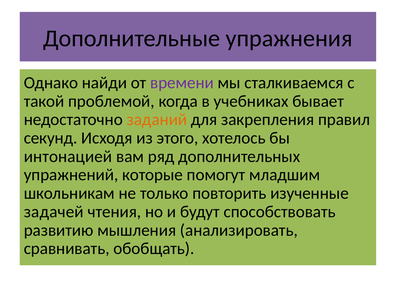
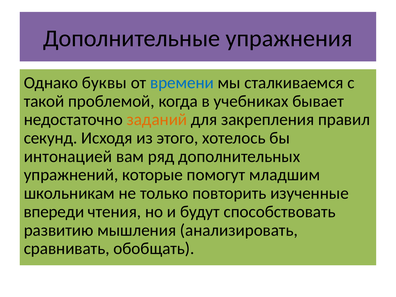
найди: найди -> буквы
времени colour: purple -> blue
задачей: задачей -> впереди
